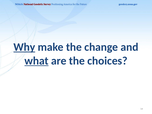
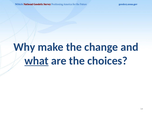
Why underline: present -> none
